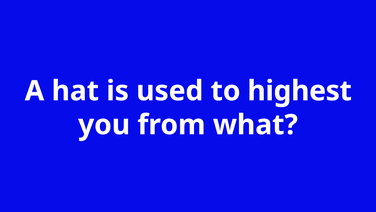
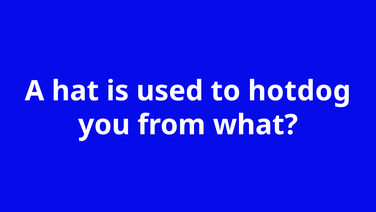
highest: highest -> hotdog
